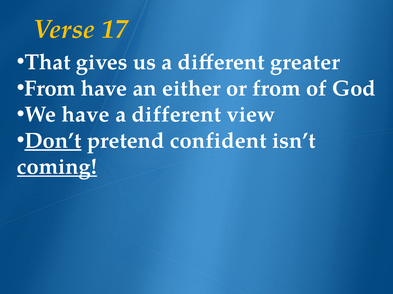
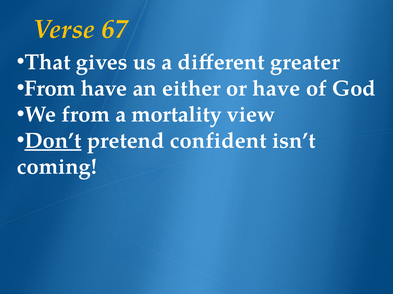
17: 17 -> 67
or from: from -> have
We have: have -> from
different at (176, 115): different -> mortality
coming underline: present -> none
